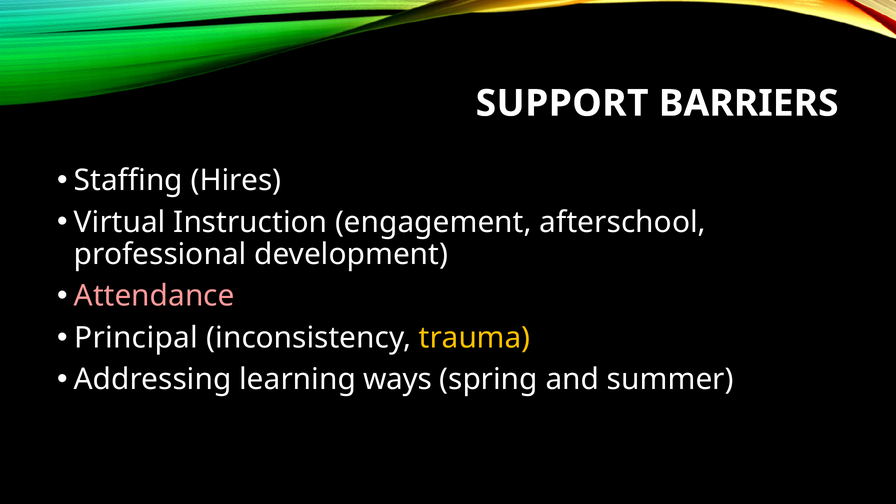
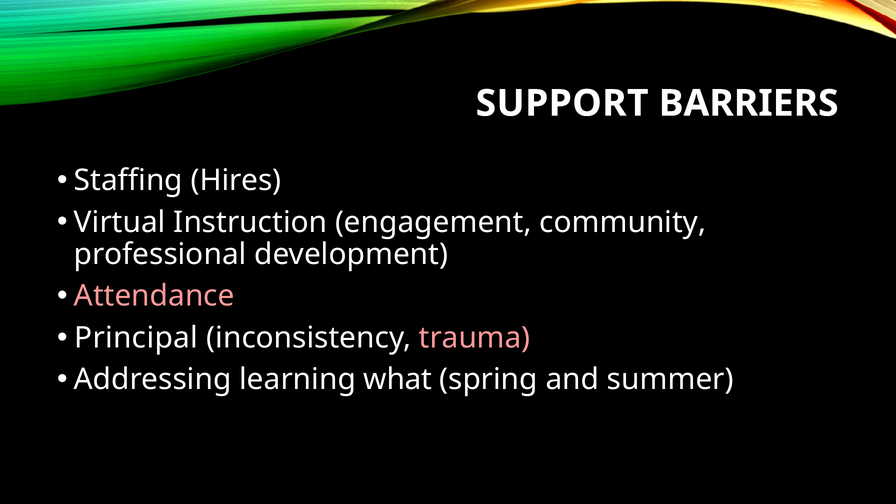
afterschool: afterschool -> community
trauma colour: yellow -> pink
ways: ways -> what
